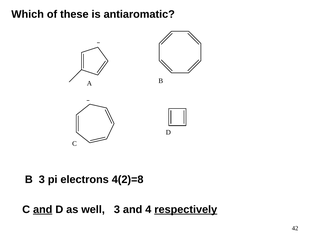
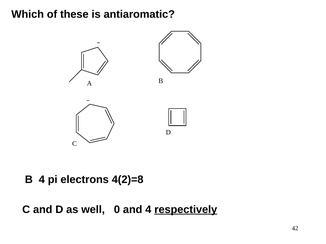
B 3: 3 -> 4
and at (43, 210) underline: present -> none
well 3: 3 -> 0
